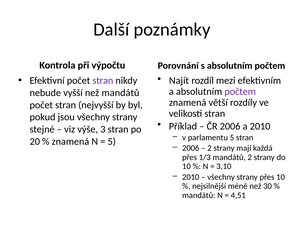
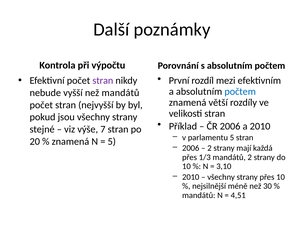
Najít: Najít -> První
počtem at (240, 92) colour: purple -> blue
3: 3 -> 7
